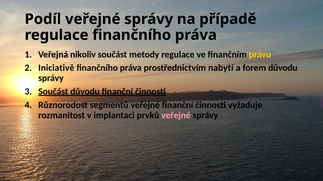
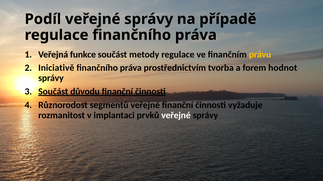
nikoliv: nikoliv -> funkce
nabytí: nabytí -> tvorba
forem důvodu: důvodu -> hodnot
veřejné at (176, 116) colour: pink -> white
